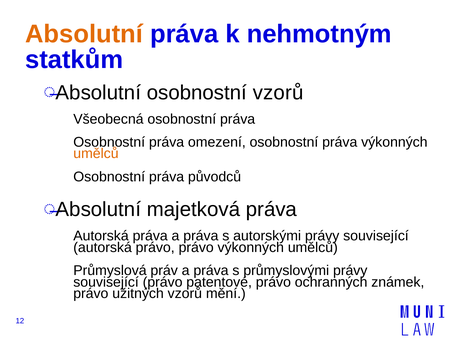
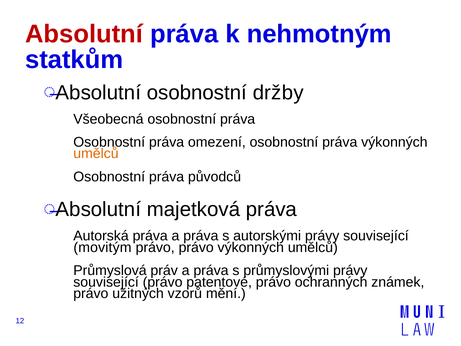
Absolutní at (84, 34) colour: orange -> red
osobnostní vzorů: vzorů -> držby
autorská at (103, 247): autorská -> movitým
